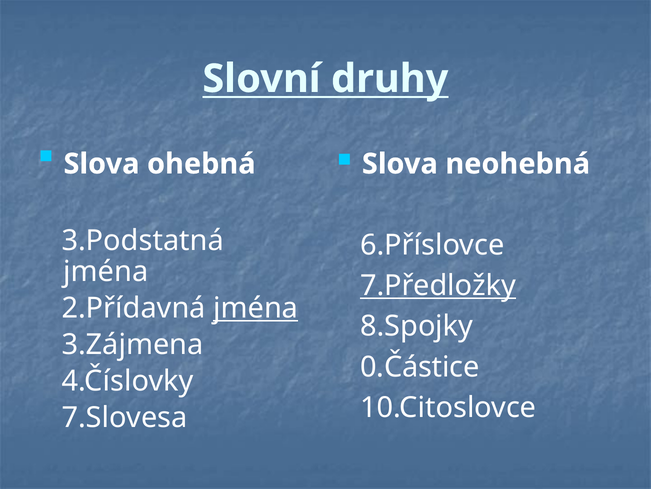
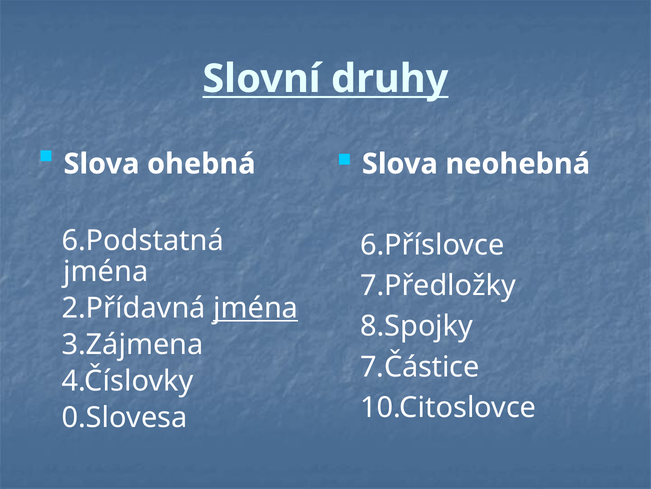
3.Podstatná: 3.Podstatná -> 6.Podstatná
7.Předložky underline: present -> none
0.Částice: 0.Částice -> 7.Částice
7.Slovesa: 7.Slovesa -> 0.Slovesa
